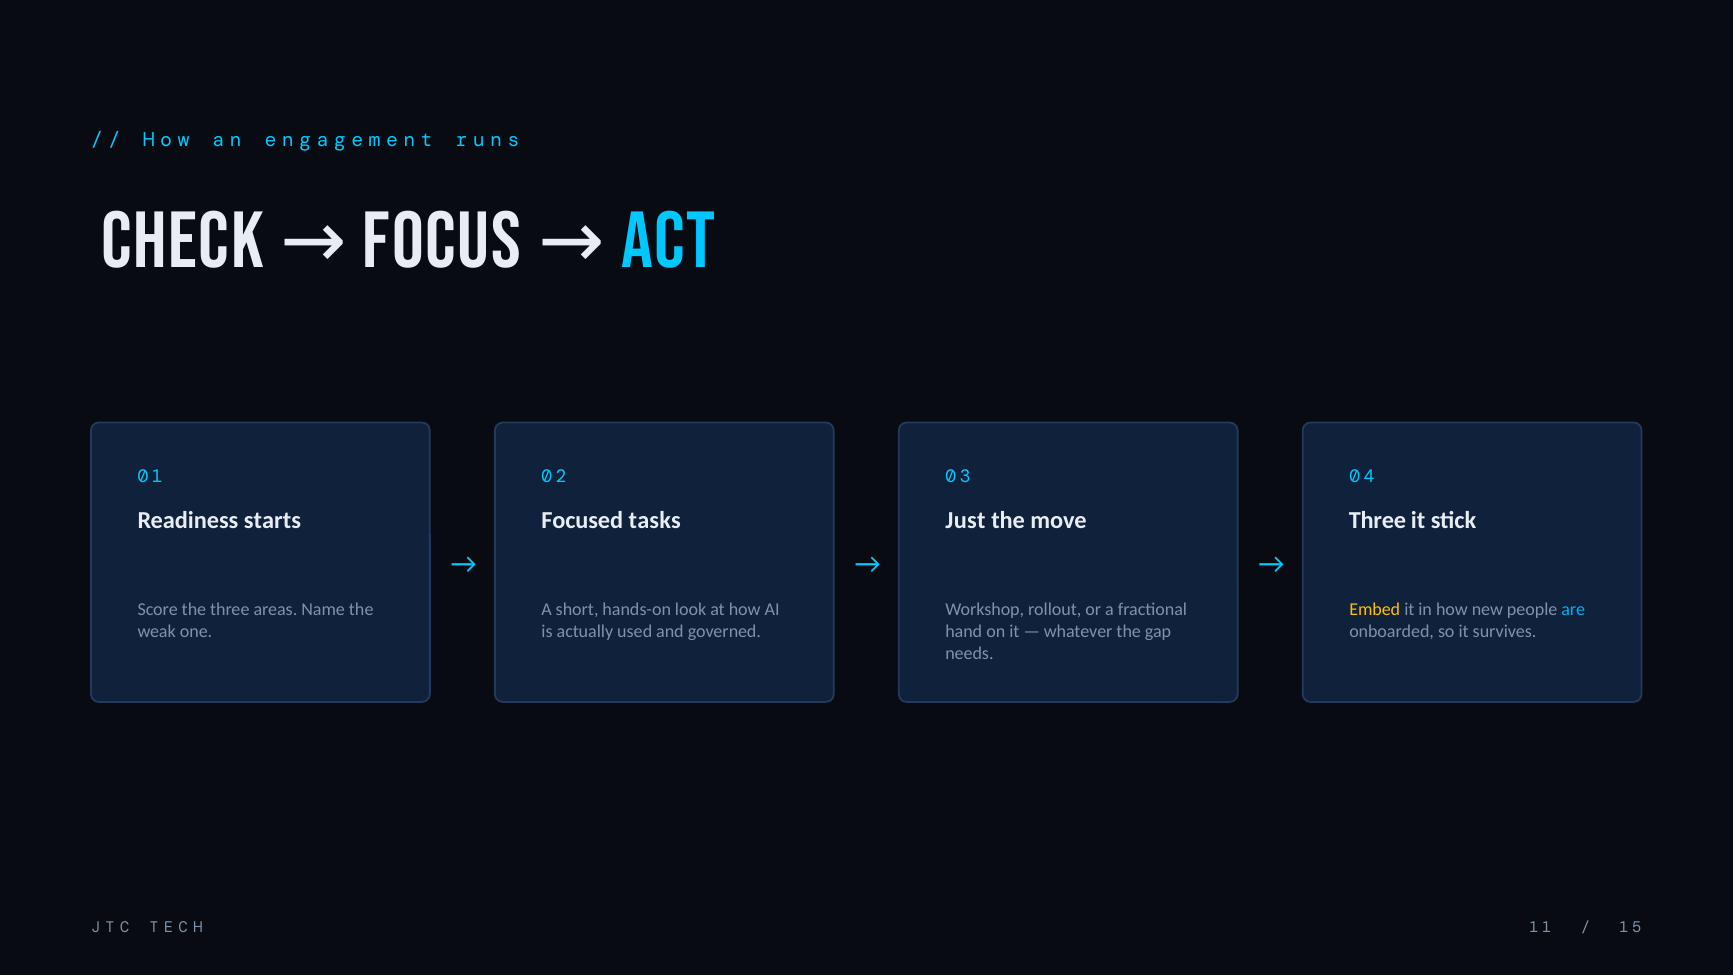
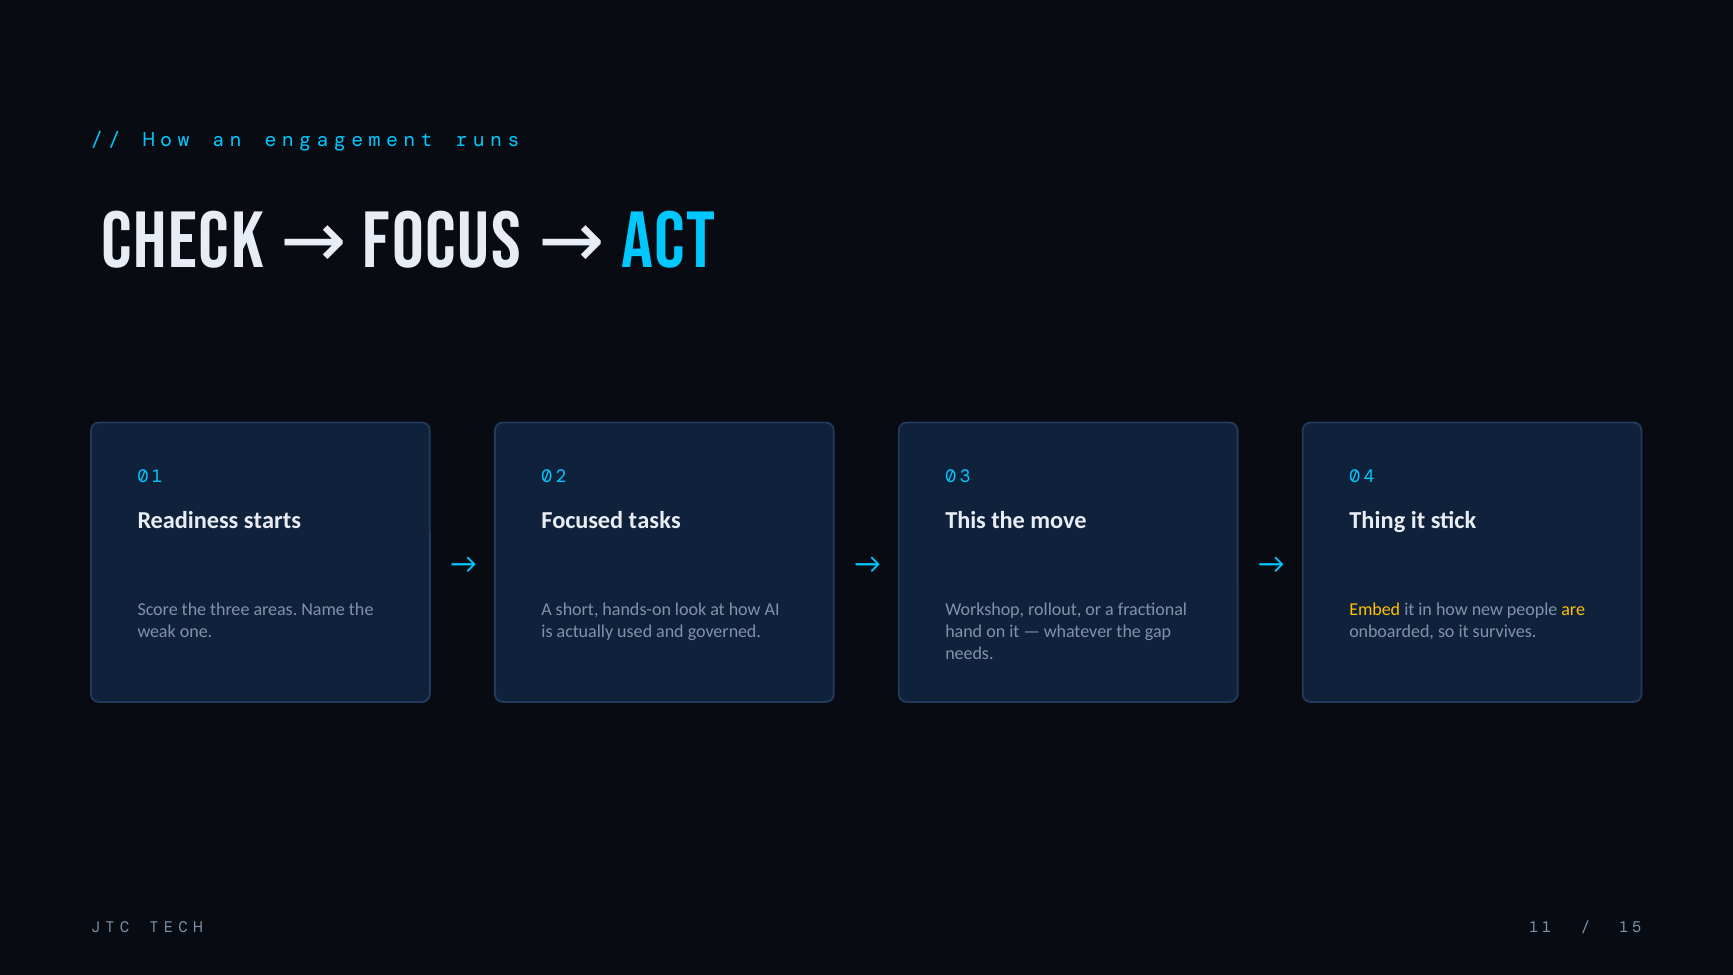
Just: Just -> This
Three at (1377, 520): Three -> Thing
are colour: light blue -> yellow
